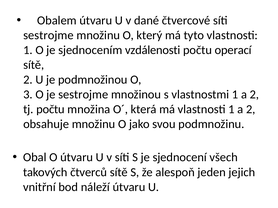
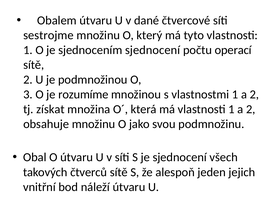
sjednocením vzdálenosti: vzdálenosti -> sjednocení
je sestrojme: sestrojme -> rozumíme
tj počtu: počtu -> získat
